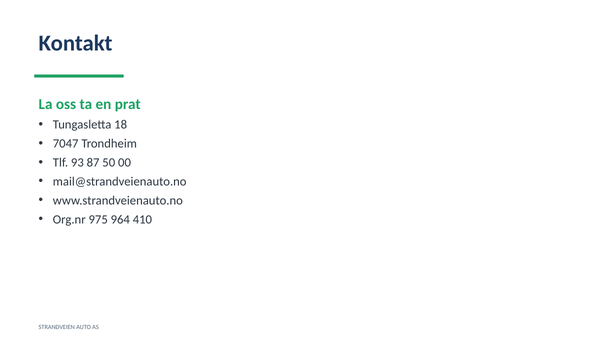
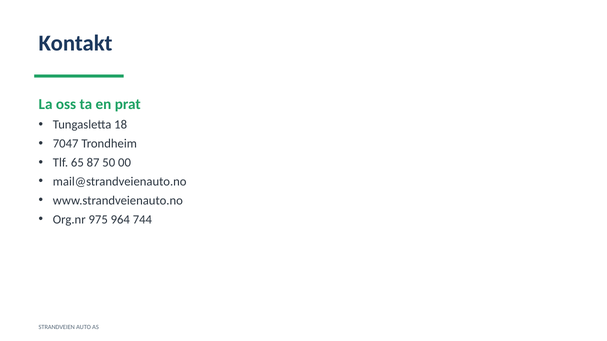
93: 93 -> 65
410: 410 -> 744
